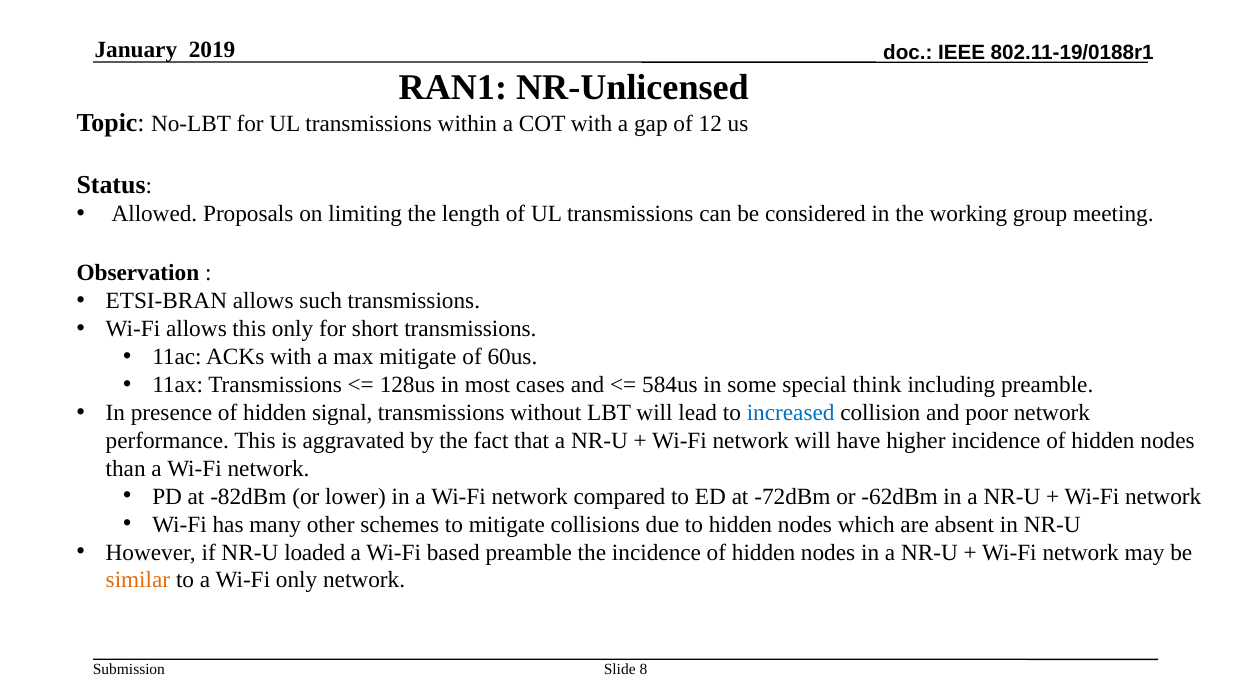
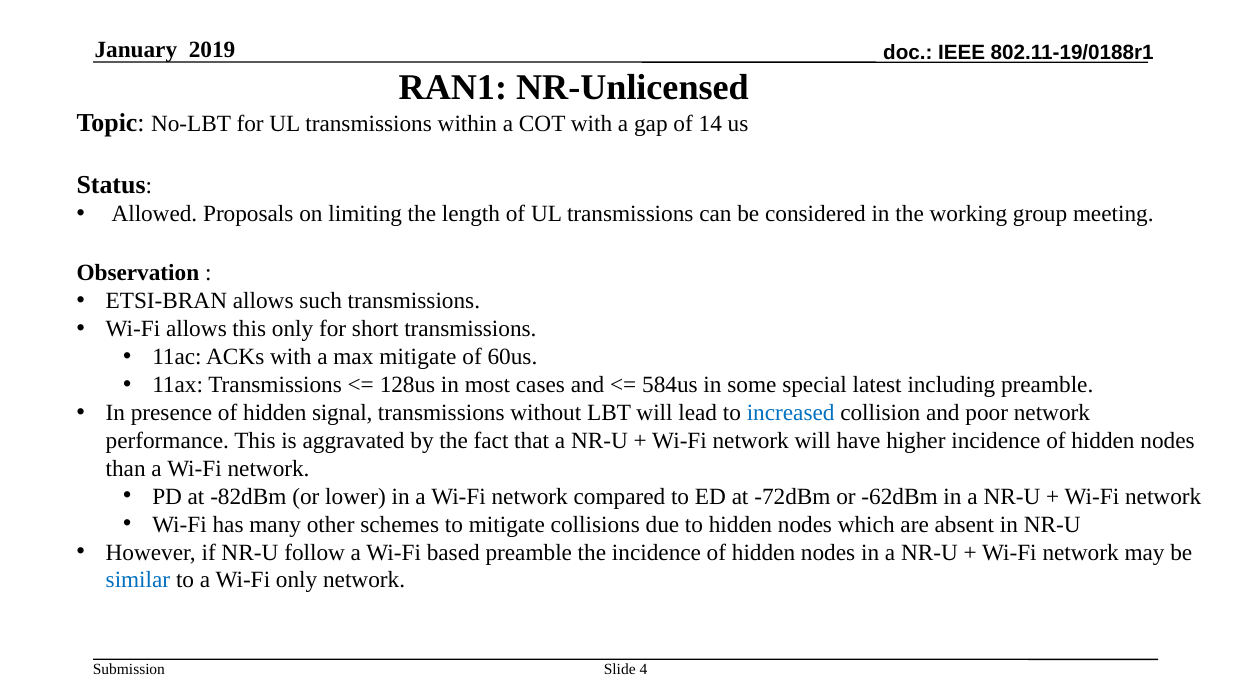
12: 12 -> 14
think: think -> latest
loaded: loaded -> follow
similar colour: orange -> blue
8: 8 -> 4
